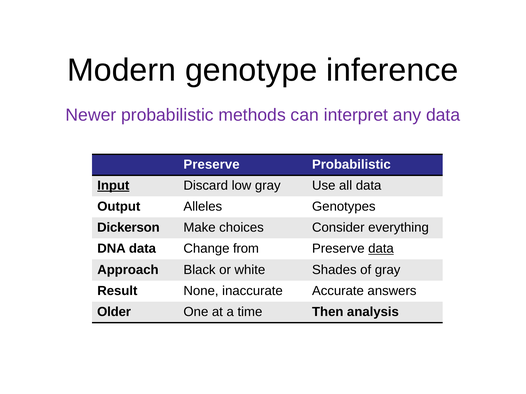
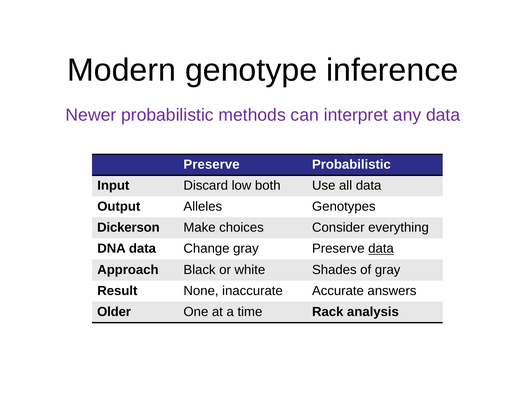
Input underline: present -> none
low gray: gray -> both
Change from: from -> gray
Then: Then -> Rack
